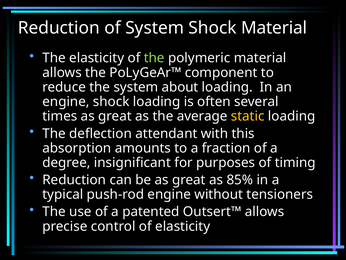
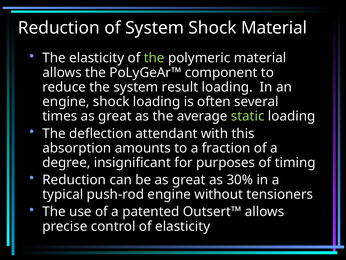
about: about -> result
static colour: yellow -> light green
85%: 85% -> 30%
